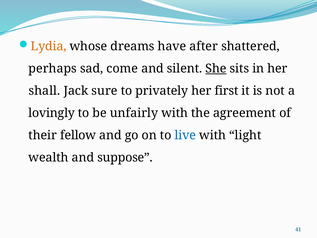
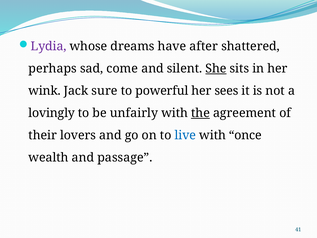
Lydia colour: orange -> purple
shall: shall -> wink
privately: privately -> powerful
first: first -> sees
the underline: none -> present
fellow: fellow -> lovers
light: light -> once
suppose: suppose -> passage
